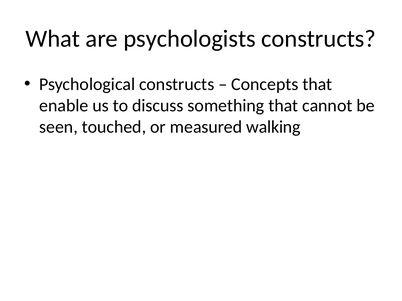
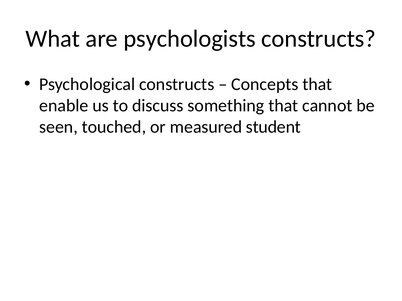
walking: walking -> student
